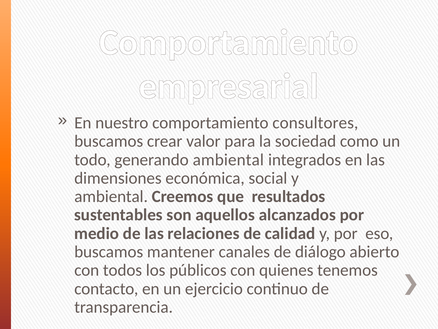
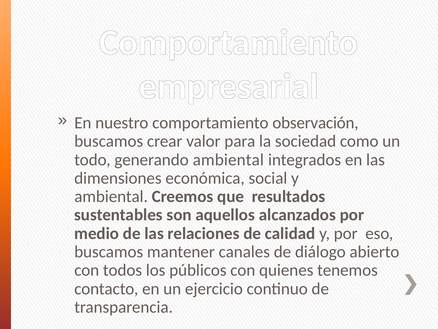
consultores: consultores -> observación
